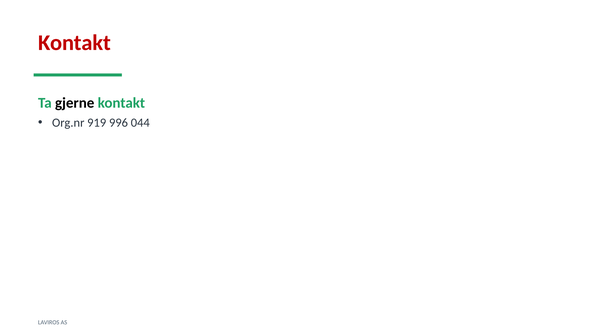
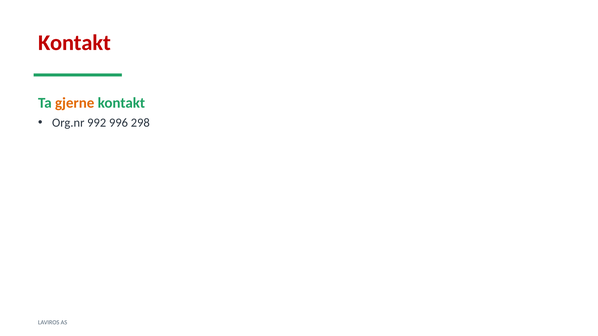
gjerne colour: black -> orange
919: 919 -> 992
044: 044 -> 298
